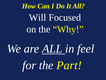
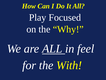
Will: Will -> Play
Part: Part -> With
